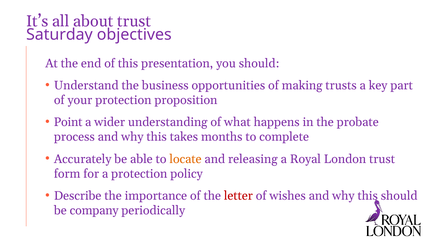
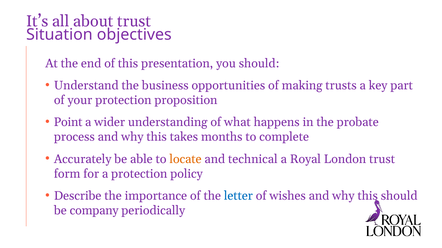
Saturday: Saturday -> Situation
releasing: releasing -> technical
letter colour: red -> blue
